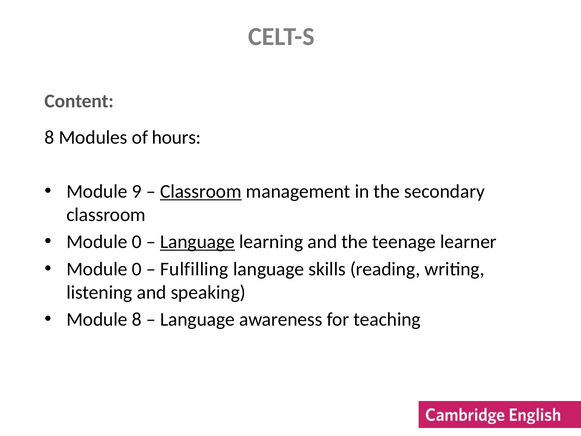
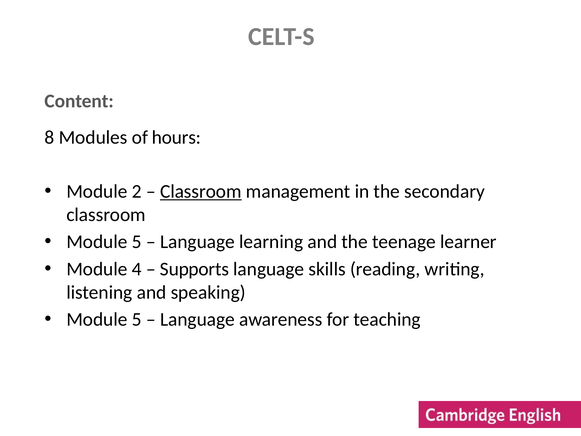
9: 9 -> 2
0 at (137, 242): 0 -> 5
Language at (197, 242) underline: present -> none
0 at (137, 269): 0 -> 4
Fulfilling: Fulfilling -> Supports
8 at (137, 319): 8 -> 5
